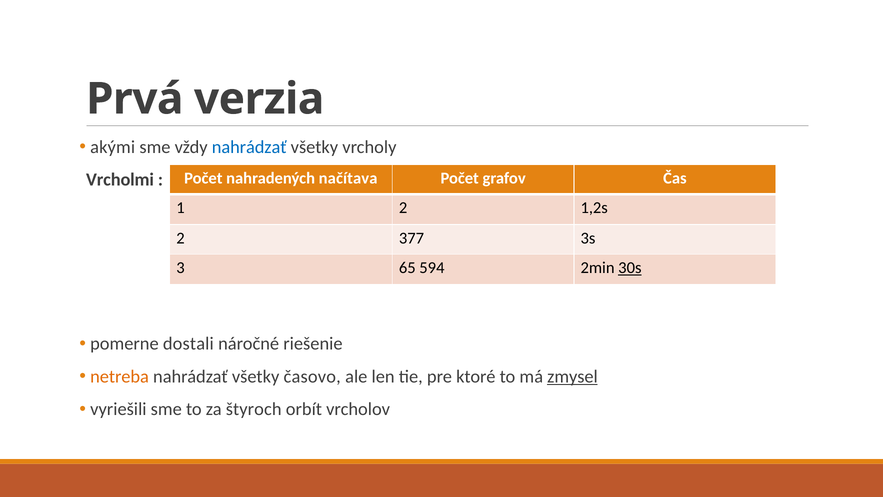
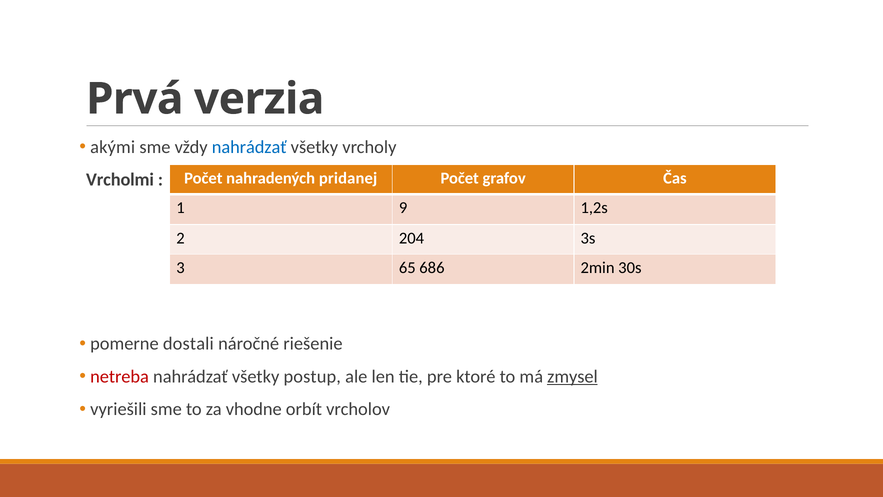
načítava: načítava -> pridanej
1 2: 2 -> 9
377: 377 -> 204
594: 594 -> 686
30s underline: present -> none
netreba colour: orange -> red
časovo: časovo -> postup
štyroch: štyroch -> vhodne
